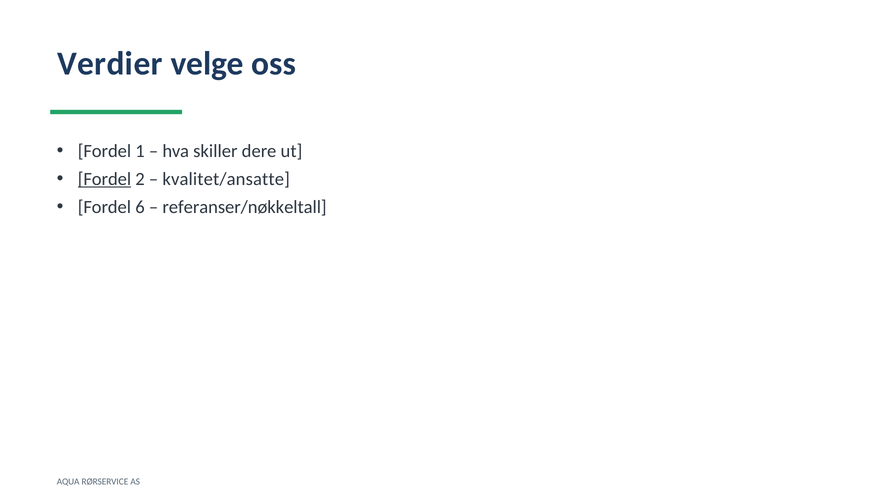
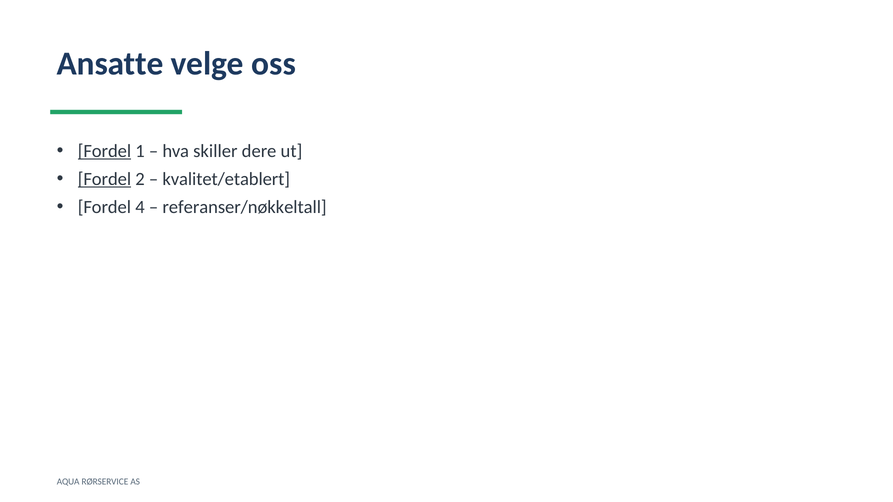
Verdier: Verdier -> Ansatte
Fordel at (104, 151) underline: none -> present
kvalitet/ansatte: kvalitet/ansatte -> kvalitet/etablert
6: 6 -> 4
